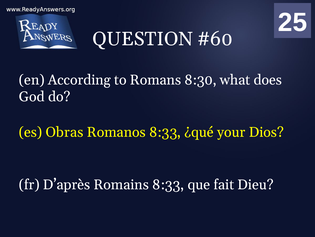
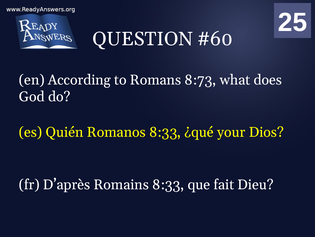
8:30: 8:30 -> 8:73
Obras: Obras -> Quién
